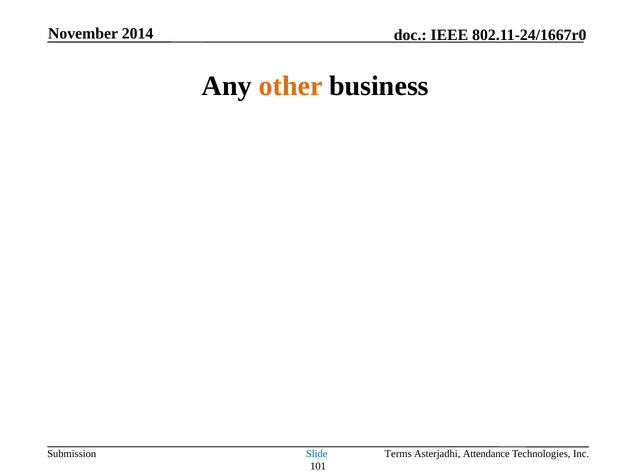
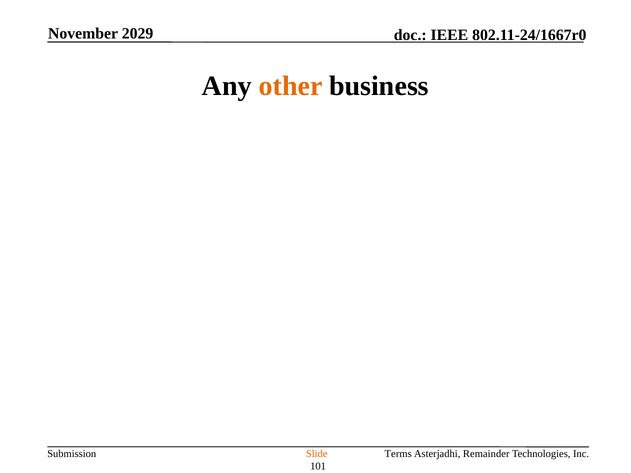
2014: 2014 -> 2029
Slide colour: blue -> orange
Attendance: Attendance -> Remainder
